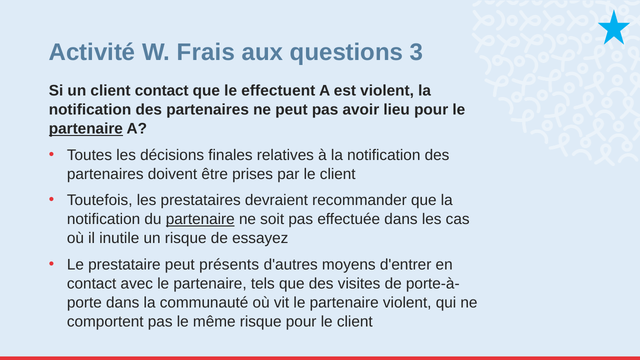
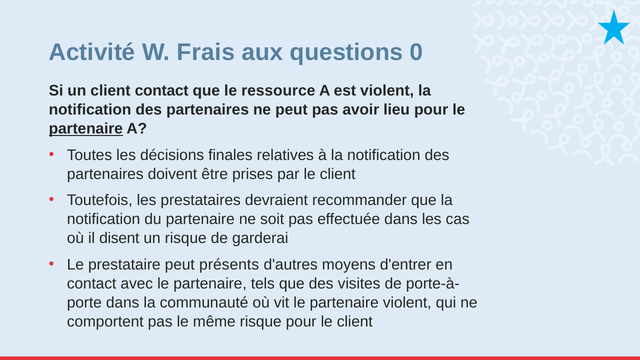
3: 3 -> 0
effectuent: effectuent -> ressource
partenaire at (200, 219) underline: present -> none
inutile: inutile -> disent
essayez: essayez -> garderai
